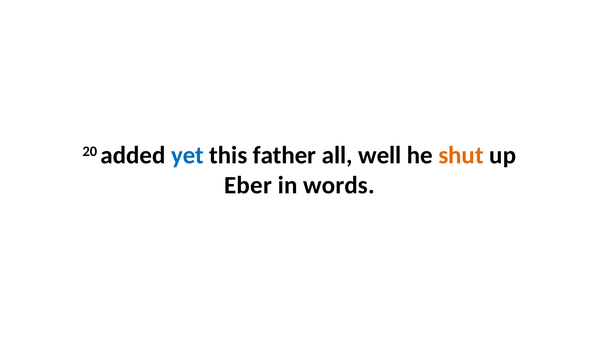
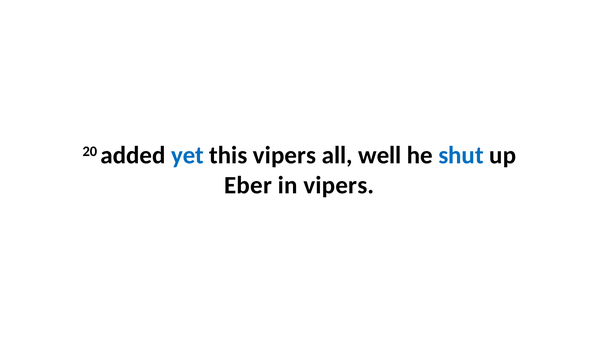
this father: father -> vipers
shut colour: orange -> blue
in words: words -> vipers
